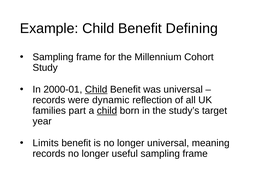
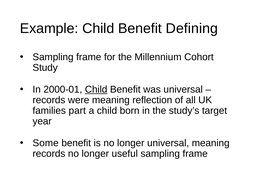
were dynamic: dynamic -> meaning
child at (107, 111) underline: present -> none
Limits: Limits -> Some
